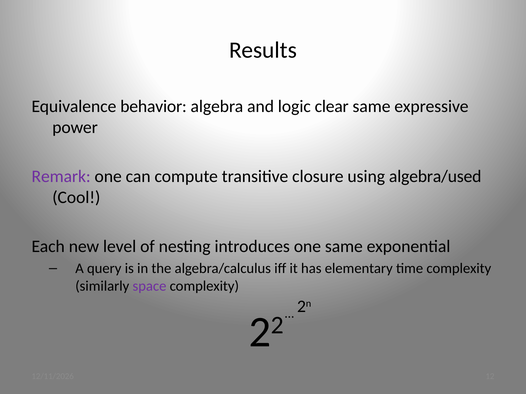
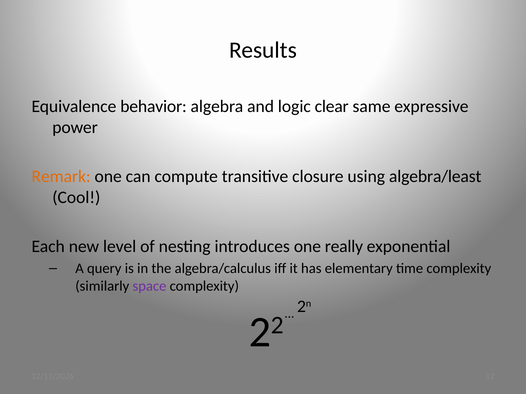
Remark colour: purple -> orange
algebra/used: algebra/used -> algebra/least
one same: same -> really
